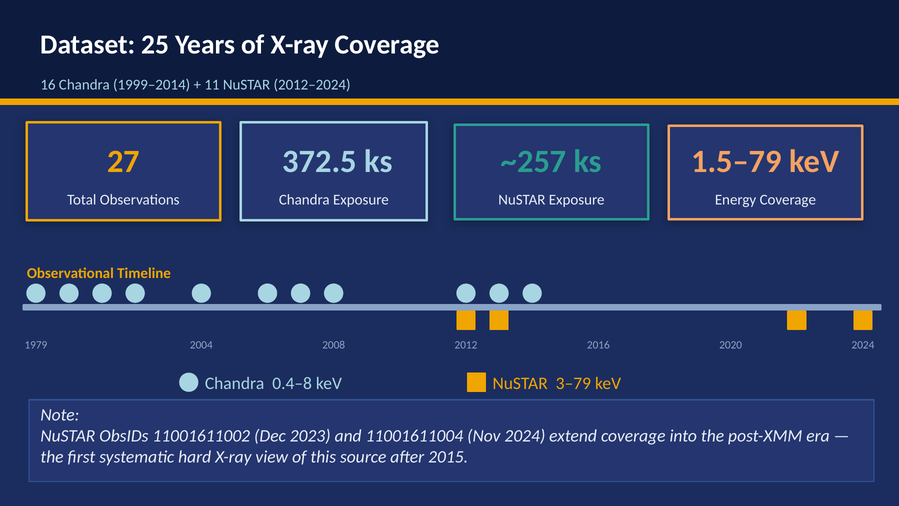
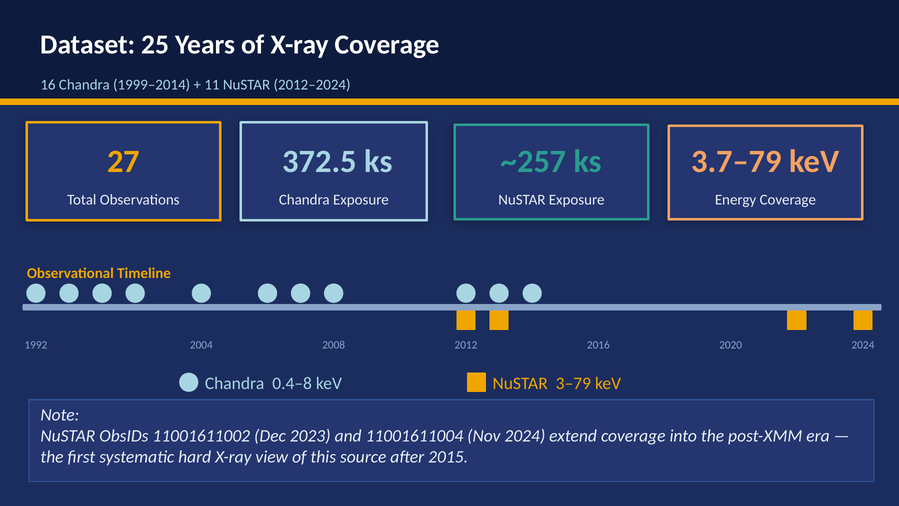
1.5–79: 1.5–79 -> 3.7–79
1979: 1979 -> 1992
